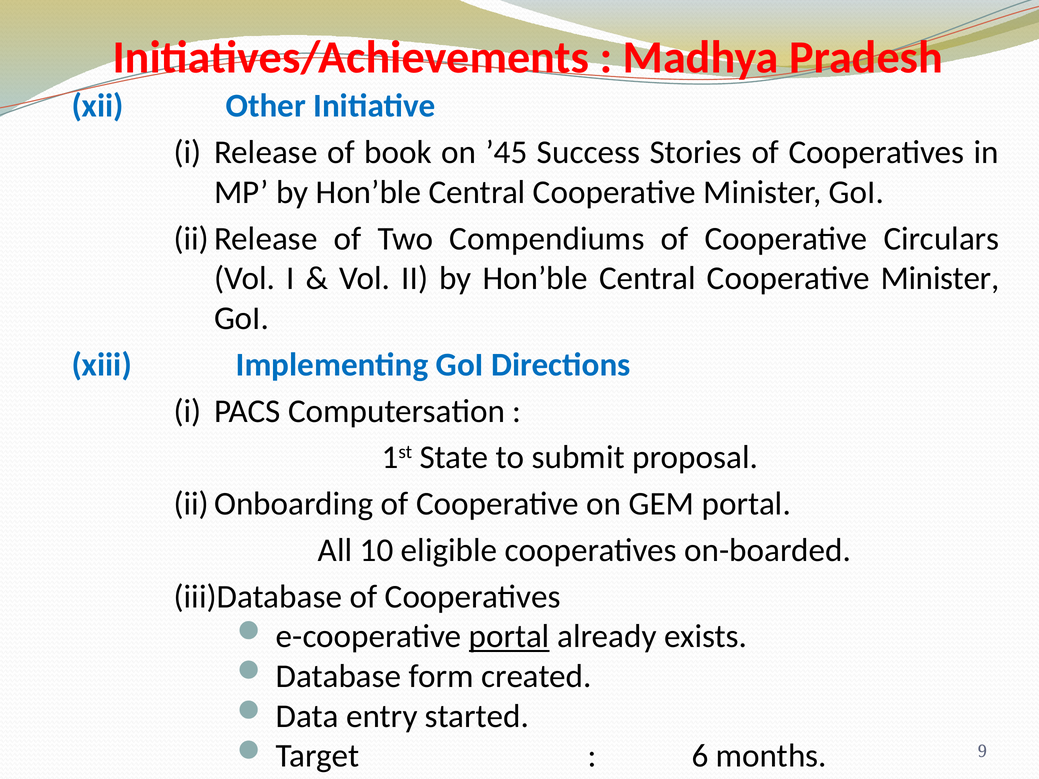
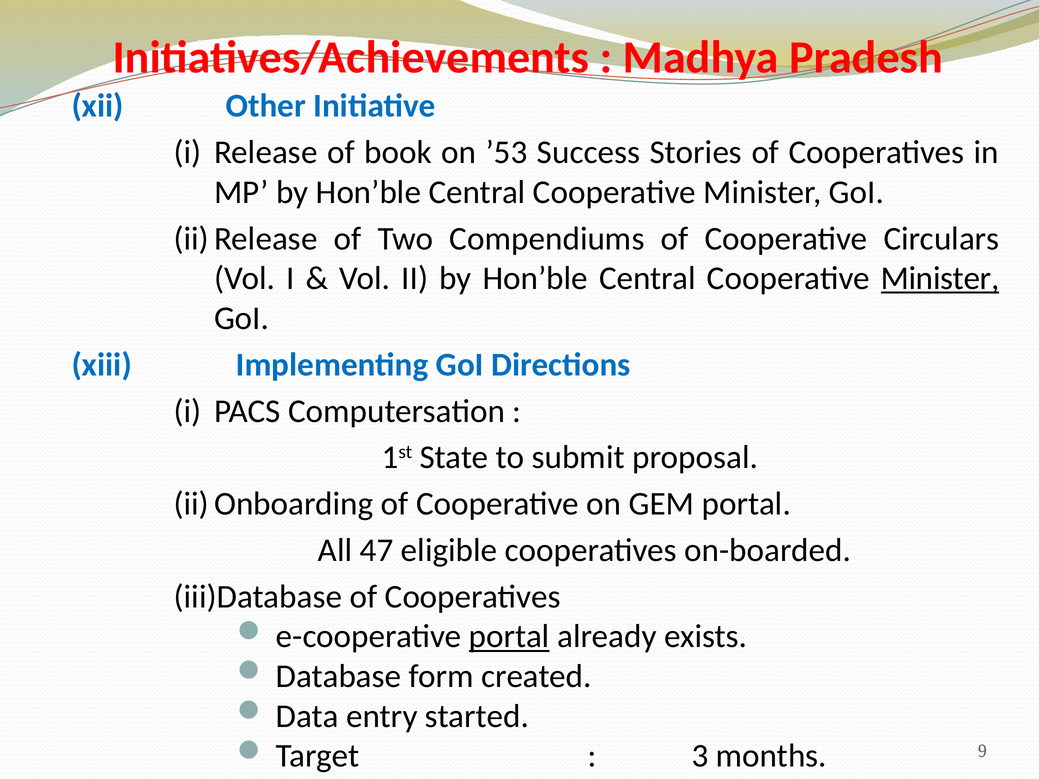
’45: ’45 -> ’53
Minister at (940, 279) underline: none -> present
10: 10 -> 47
6: 6 -> 3
